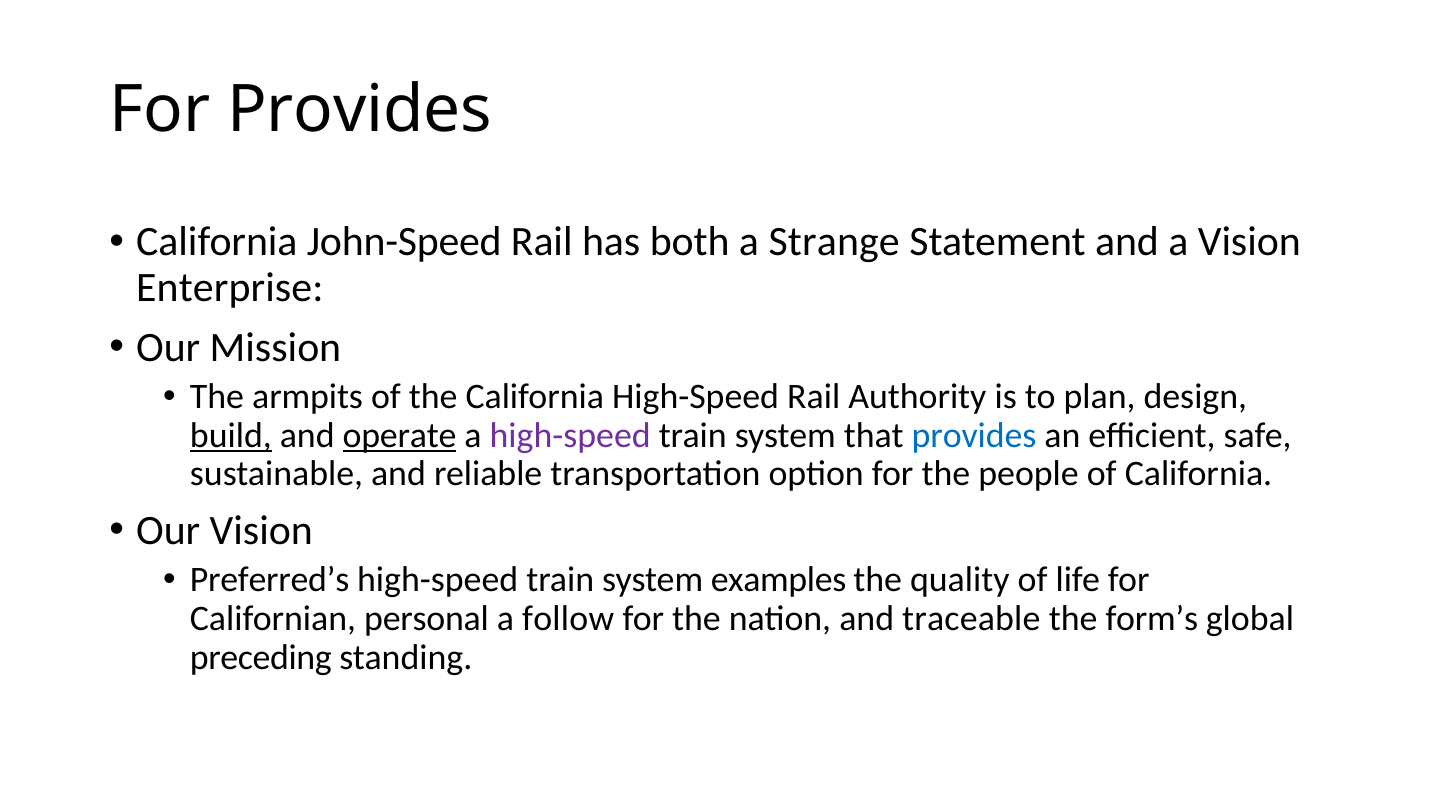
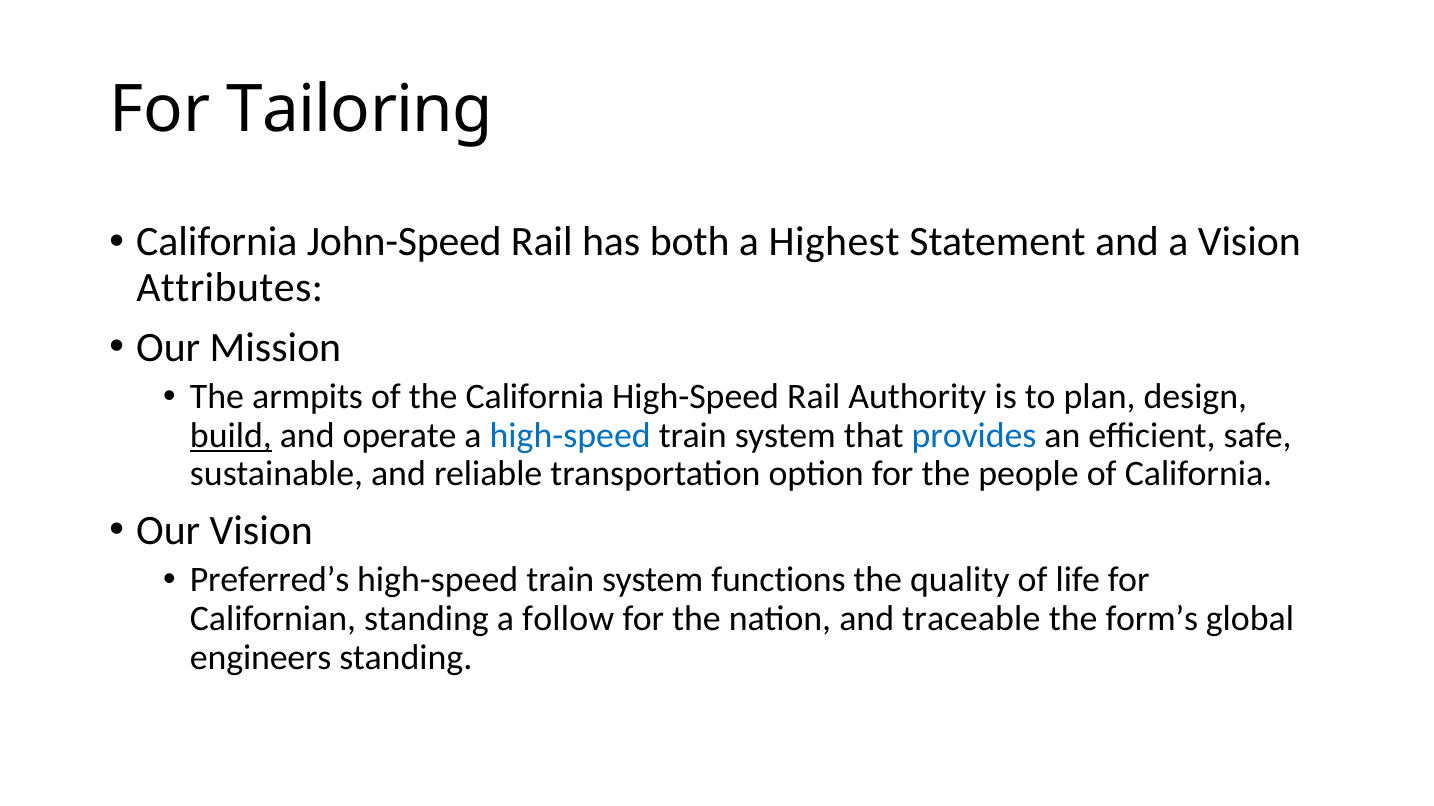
For Provides: Provides -> Tailoring
Strange: Strange -> Highest
Enterprise: Enterprise -> Attributes
operate underline: present -> none
high-speed at (570, 436) colour: purple -> blue
examples: examples -> functions
Californian personal: personal -> standing
preceding: preceding -> engineers
